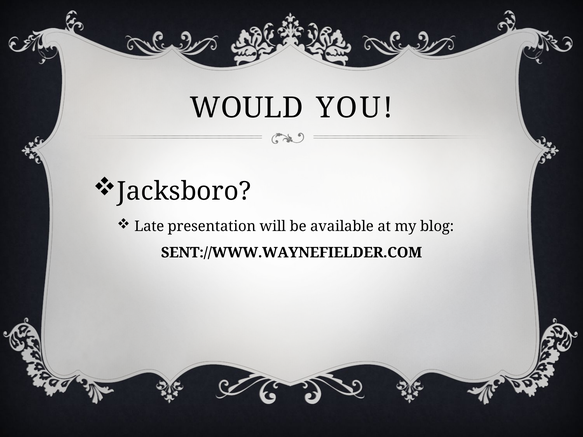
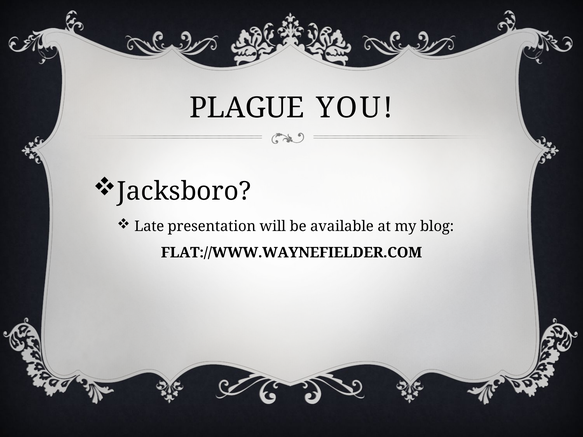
WOULD: WOULD -> PLAGUE
SENT://WWW.WAYNEFIELDER.COM: SENT://WWW.WAYNEFIELDER.COM -> FLAT://WWW.WAYNEFIELDER.COM
